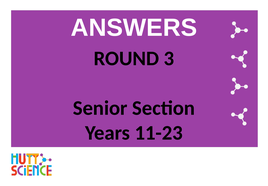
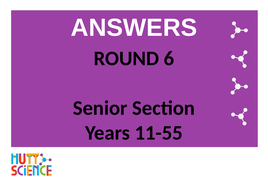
3: 3 -> 6
11-23: 11-23 -> 11-55
